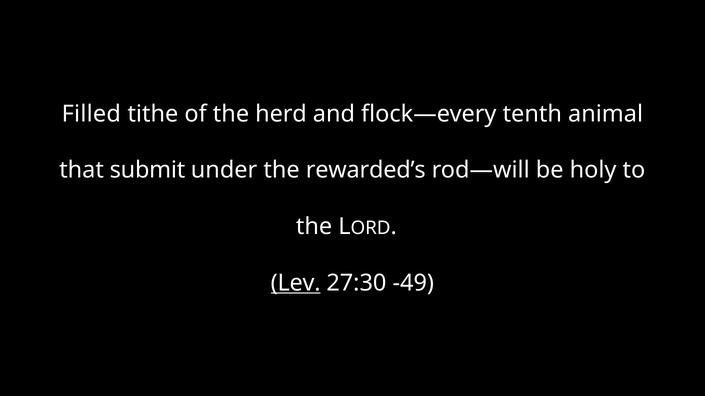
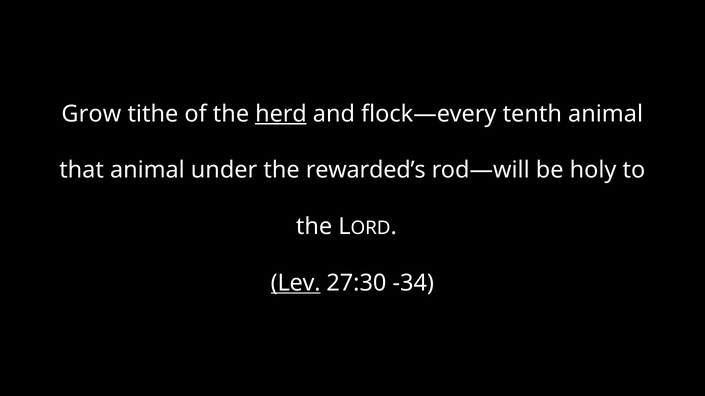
Filled: Filled -> Grow
herd underline: none -> present
that submit: submit -> animal
-49: -49 -> -34
